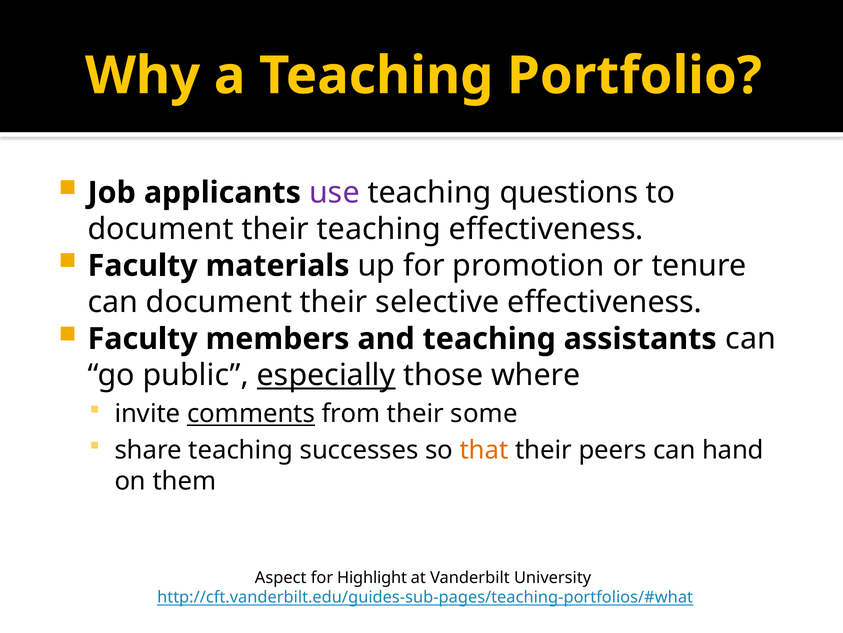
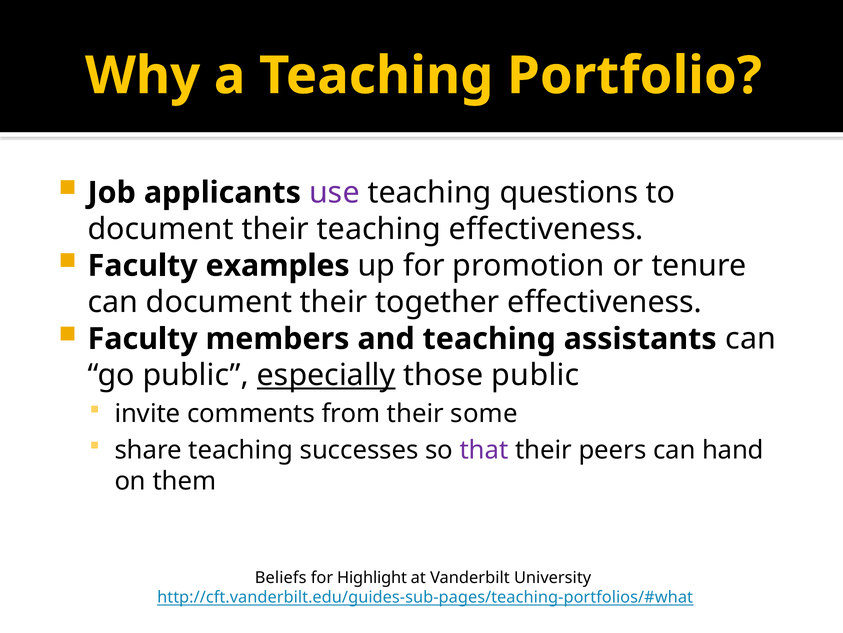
materials: materials -> examples
selective: selective -> together
those where: where -> public
comments underline: present -> none
that colour: orange -> purple
Aspect: Aspect -> Beliefs
